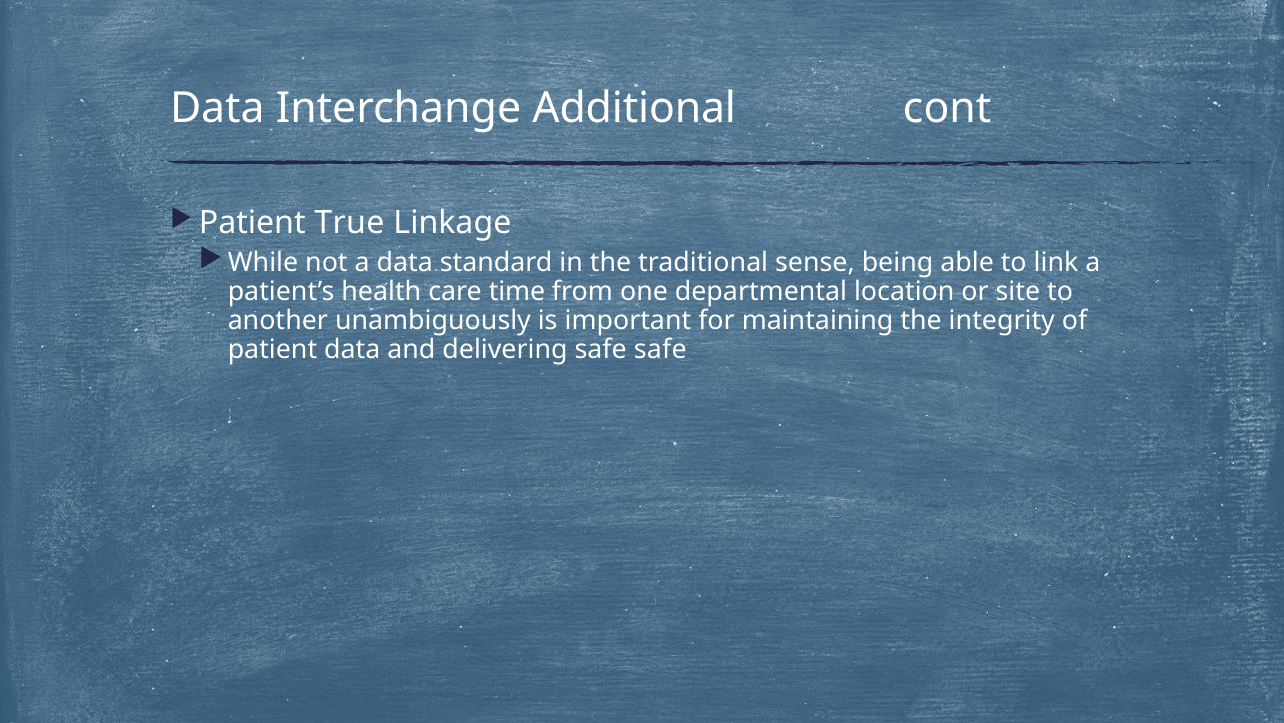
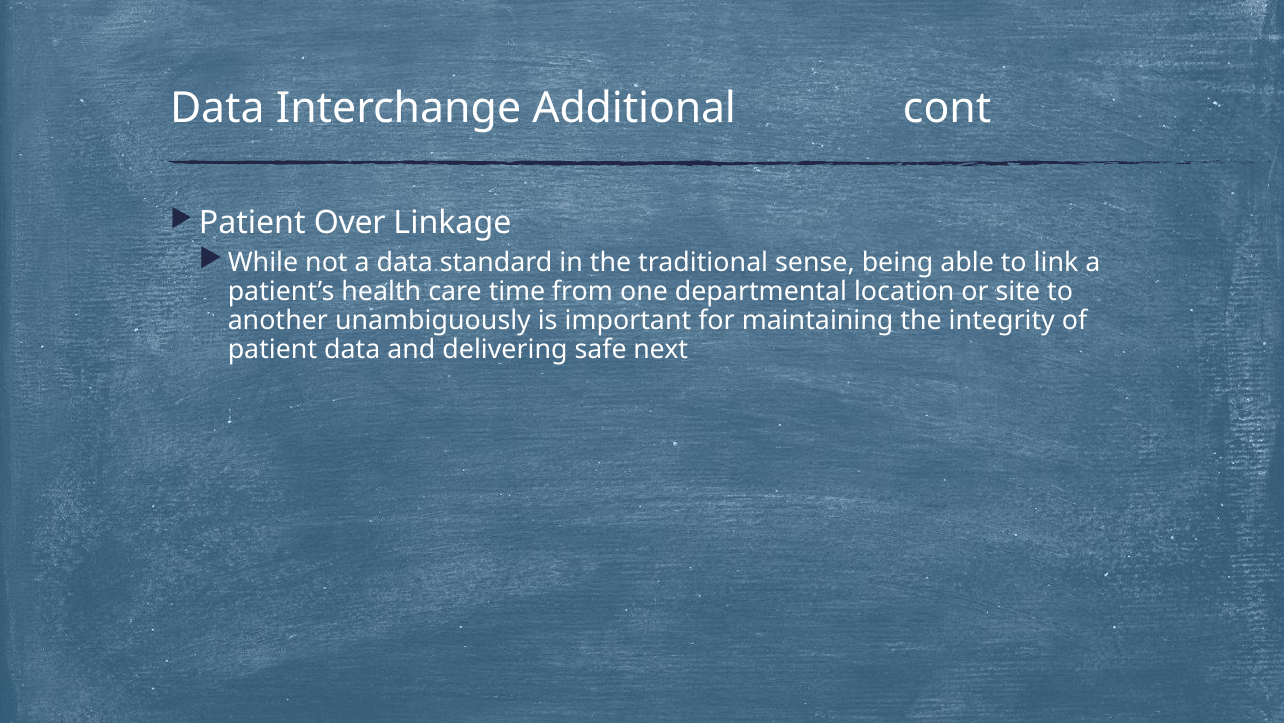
True: True -> Over
safe safe: safe -> next
